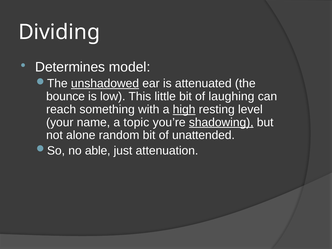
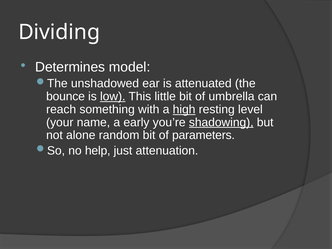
unshadowed underline: present -> none
low underline: none -> present
laughing: laughing -> umbrella
topic: topic -> early
unattended: unattended -> parameters
able: able -> help
